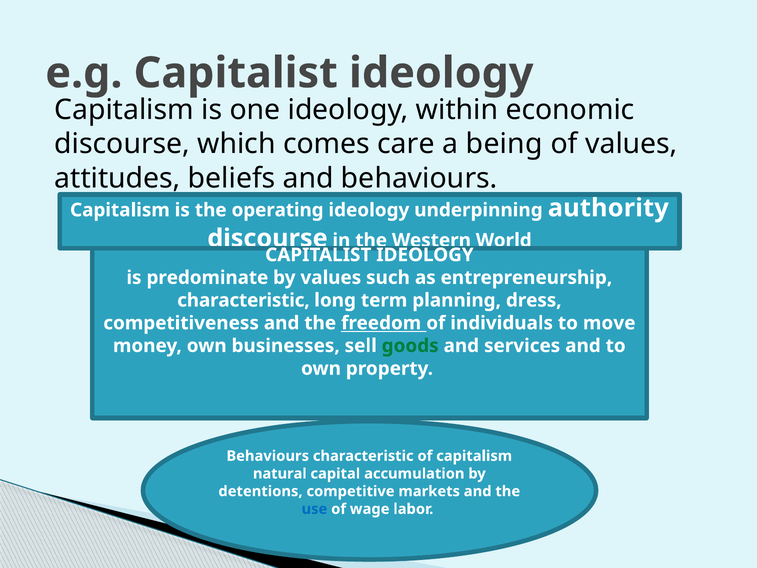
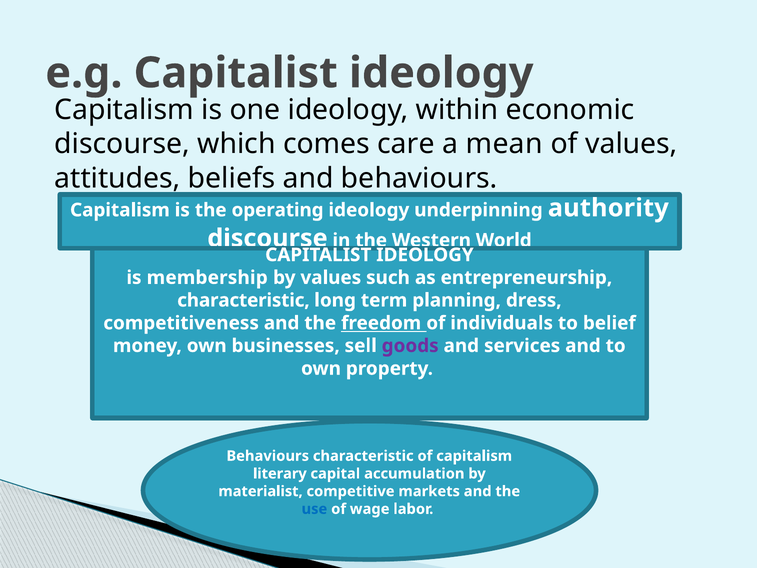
being: being -> mean
predominate: predominate -> membership
move: move -> belief
goods colour: green -> purple
natural: natural -> literary
detentions: detentions -> materialist
